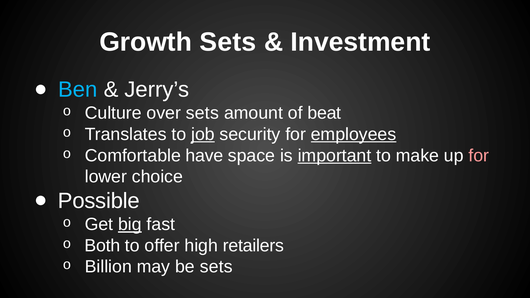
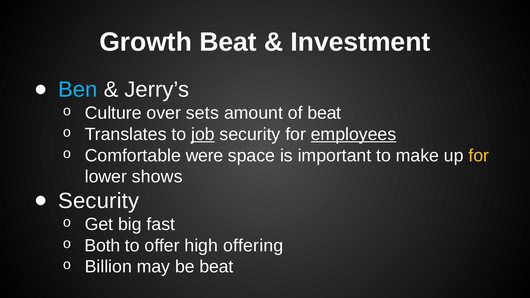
Growth Sets: Sets -> Beat
have: have -> were
important underline: present -> none
for at (479, 156) colour: pink -> yellow
choice: choice -> shows
Possible at (99, 201): Possible -> Security
big underline: present -> none
retailers: retailers -> offering
be sets: sets -> beat
